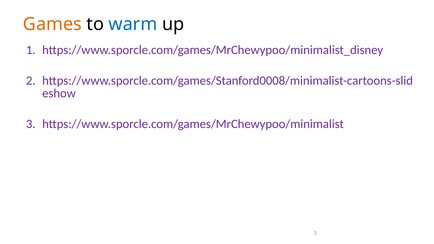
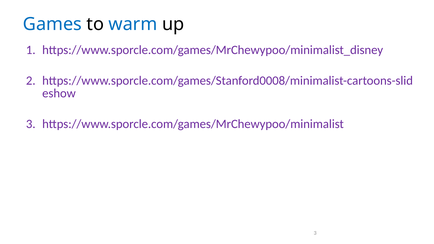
Games colour: orange -> blue
